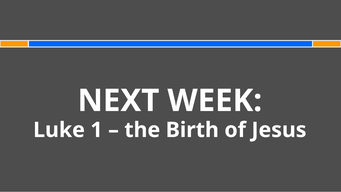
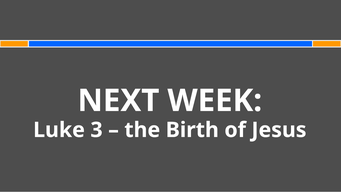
1: 1 -> 3
